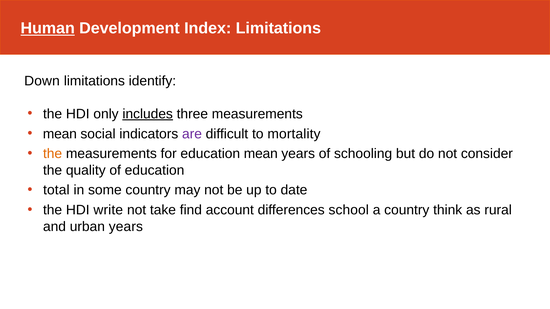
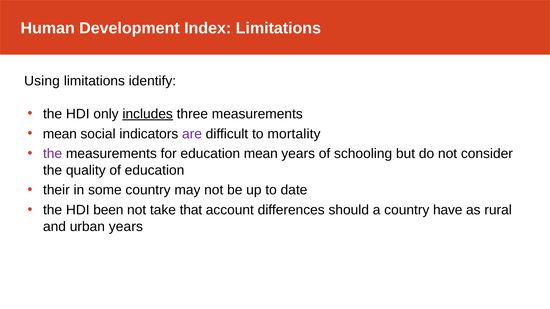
Human underline: present -> none
Down: Down -> Using
the at (53, 154) colour: orange -> purple
total: total -> their
write: write -> been
find: find -> that
school: school -> should
think: think -> have
